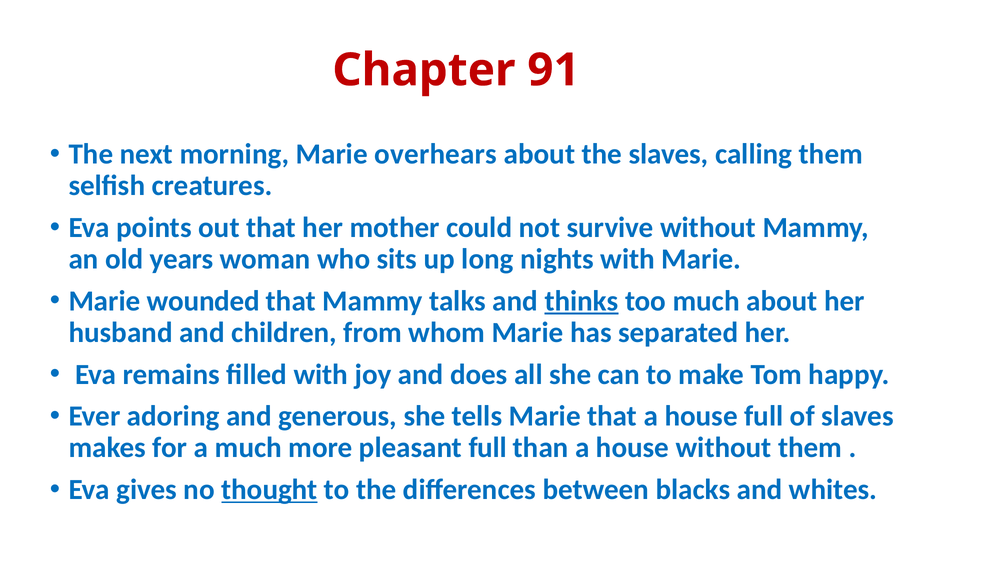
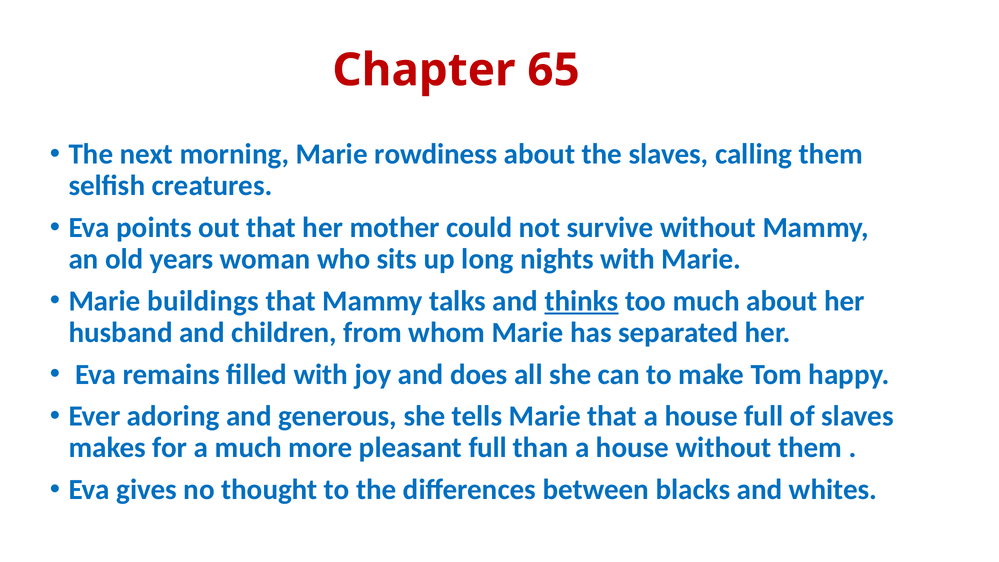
91: 91 -> 65
overhears: overhears -> rowdiness
wounded: wounded -> buildings
thought underline: present -> none
